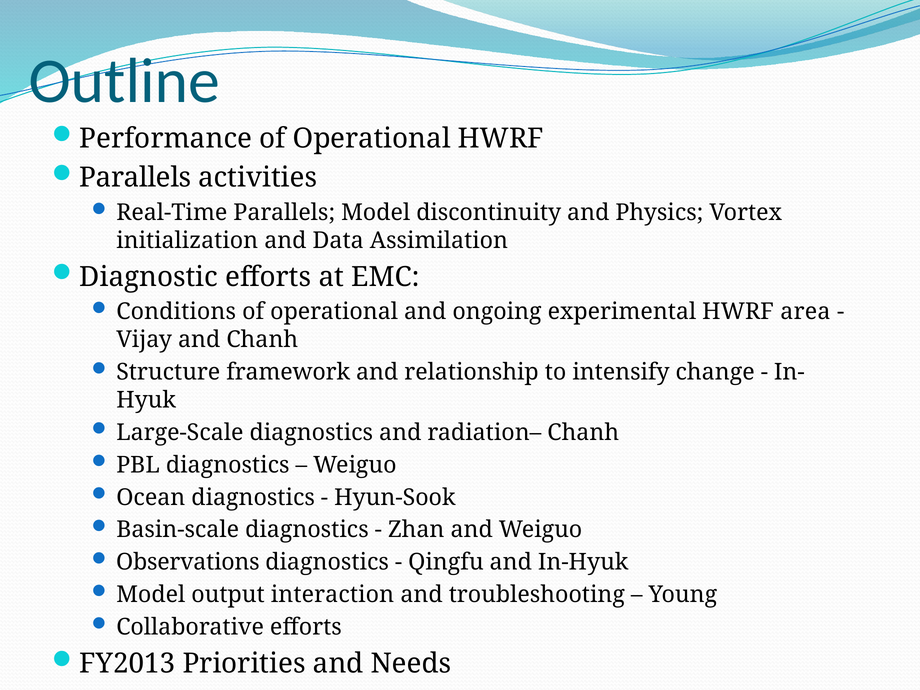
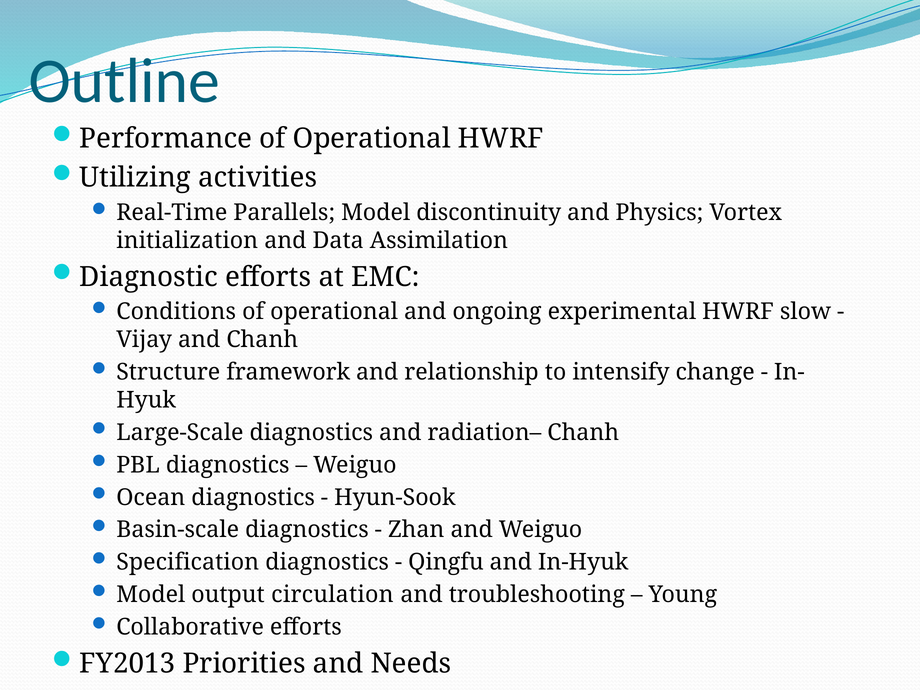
Parallels at (135, 178): Parallels -> Utilizing
area: area -> slow
Observations: Observations -> Specification
interaction: interaction -> circulation
